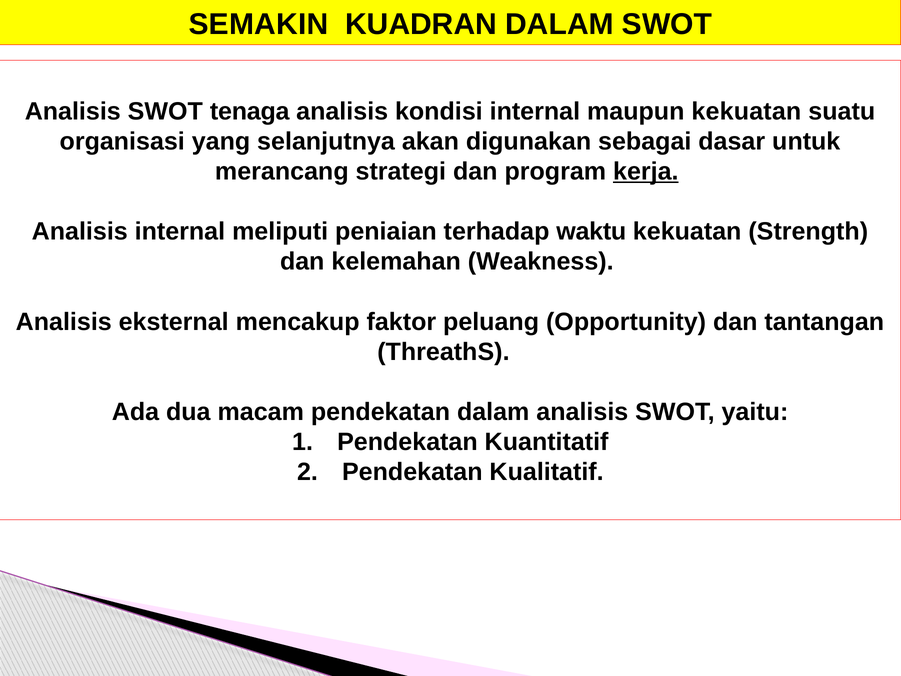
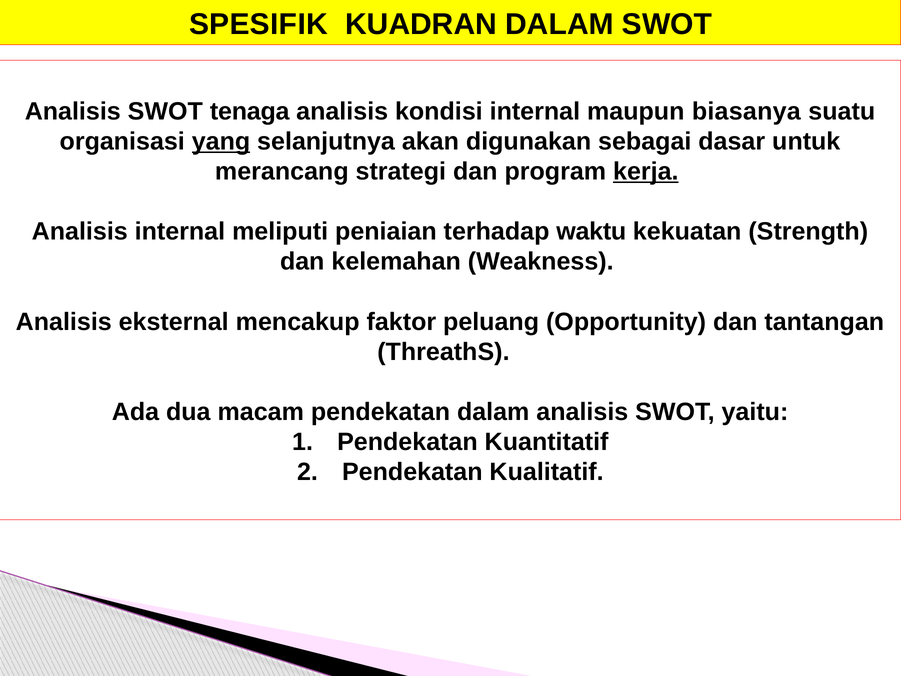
SEMAKIN: SEMAKIN -> SPESIFIK
maupun kekuatan: kekuatan -> biasanya
yang underline: none -> present
